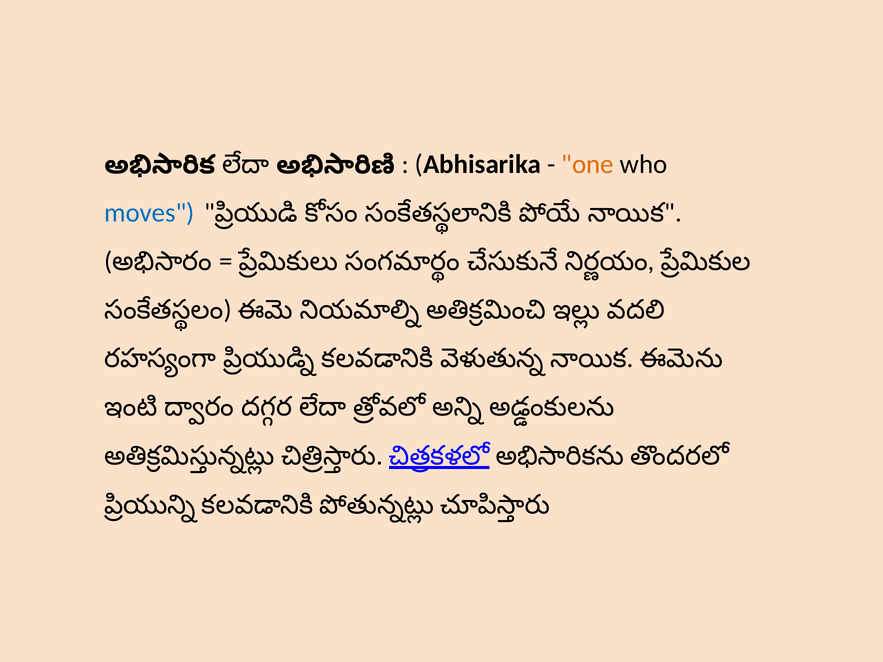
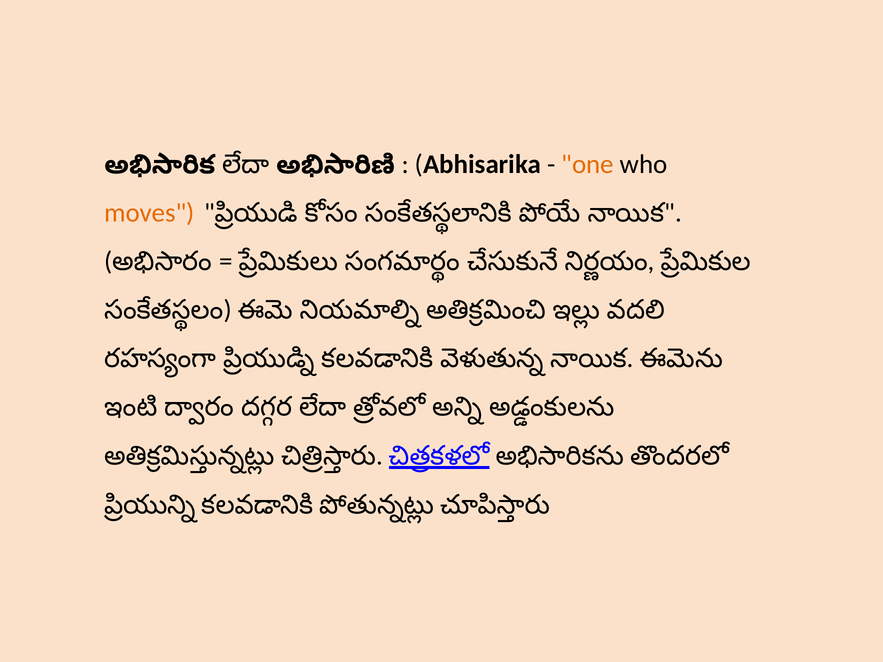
moves colour: blue -> orange
